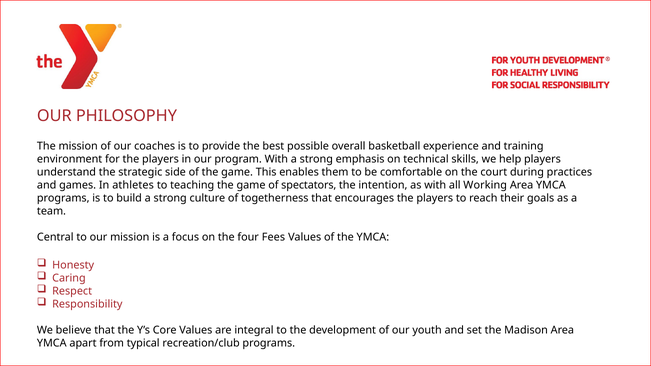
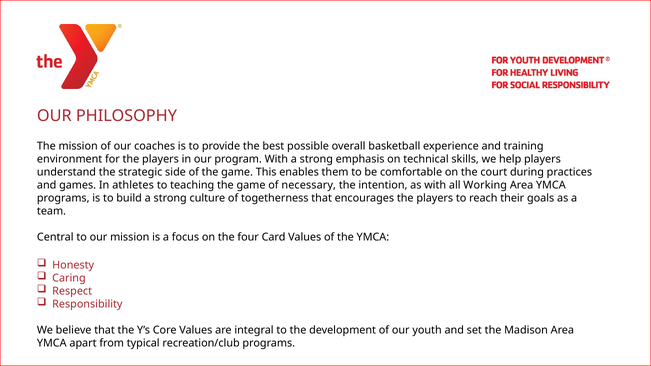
spectators: spectators -> necessary
Fees: Fees -> Card
